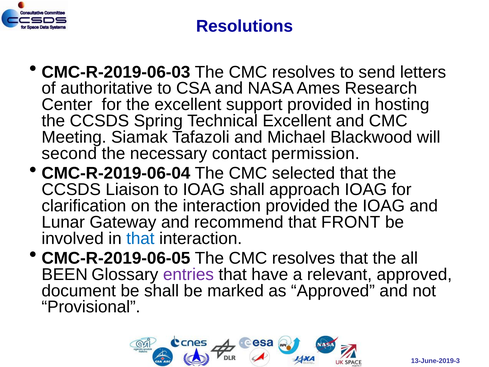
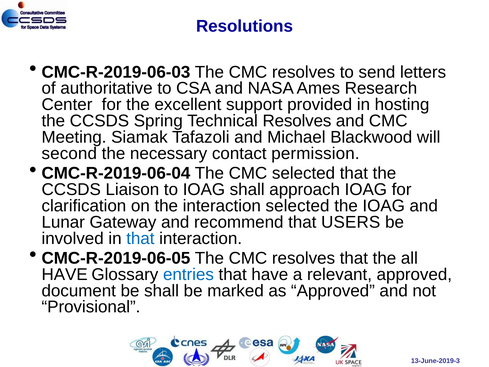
Technical Excellent: Excellent -> Resolves
interaction provided: provided -> selected
FRONT: FRONT -> USERS
BEEN at (65, 274): BEEN -> HAVE
entries colour: purple -> blue
